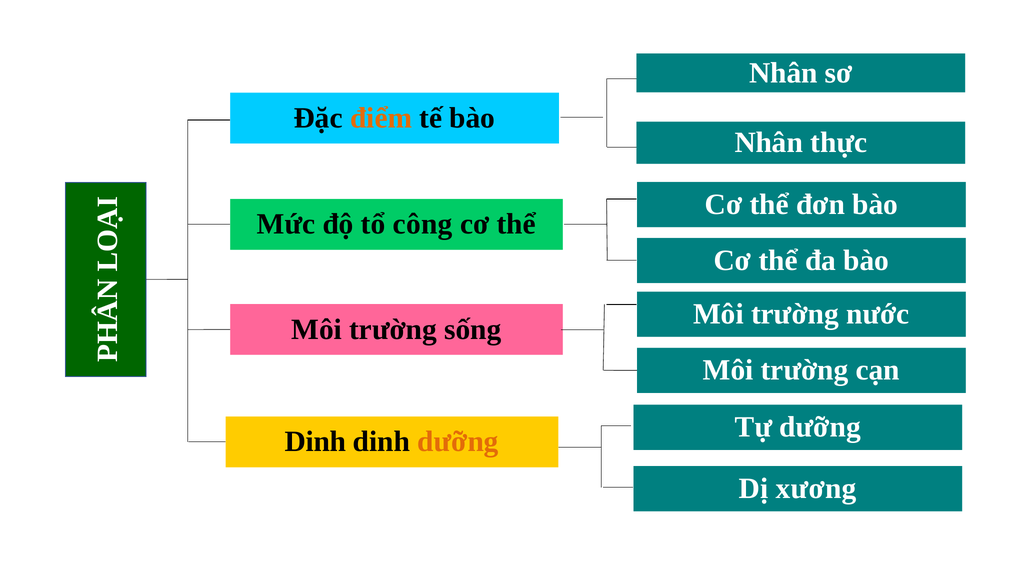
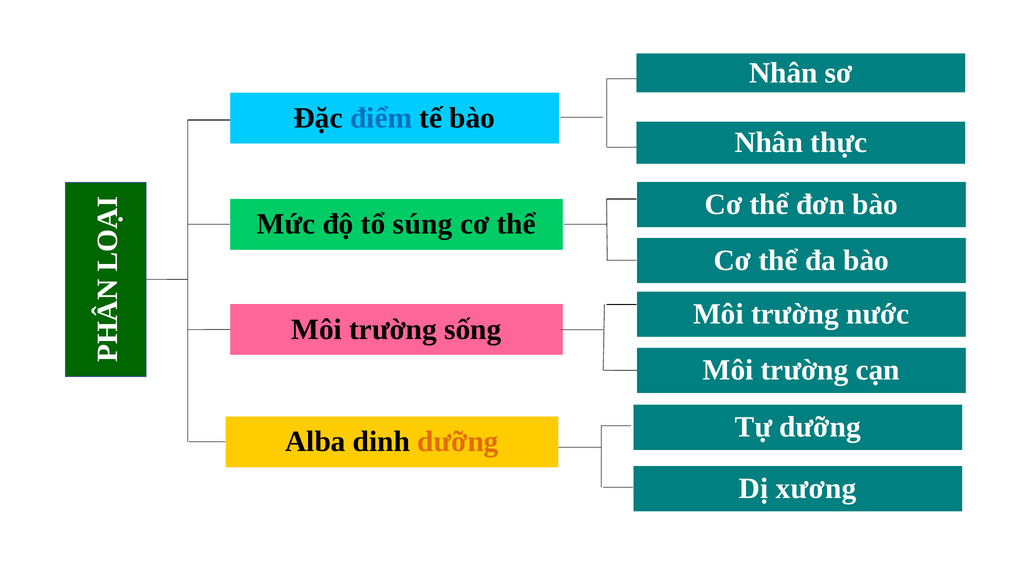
điểm colour: orange -> blue
công: công -> súng
Dinh at (316, 441): Dinh -> Alba
